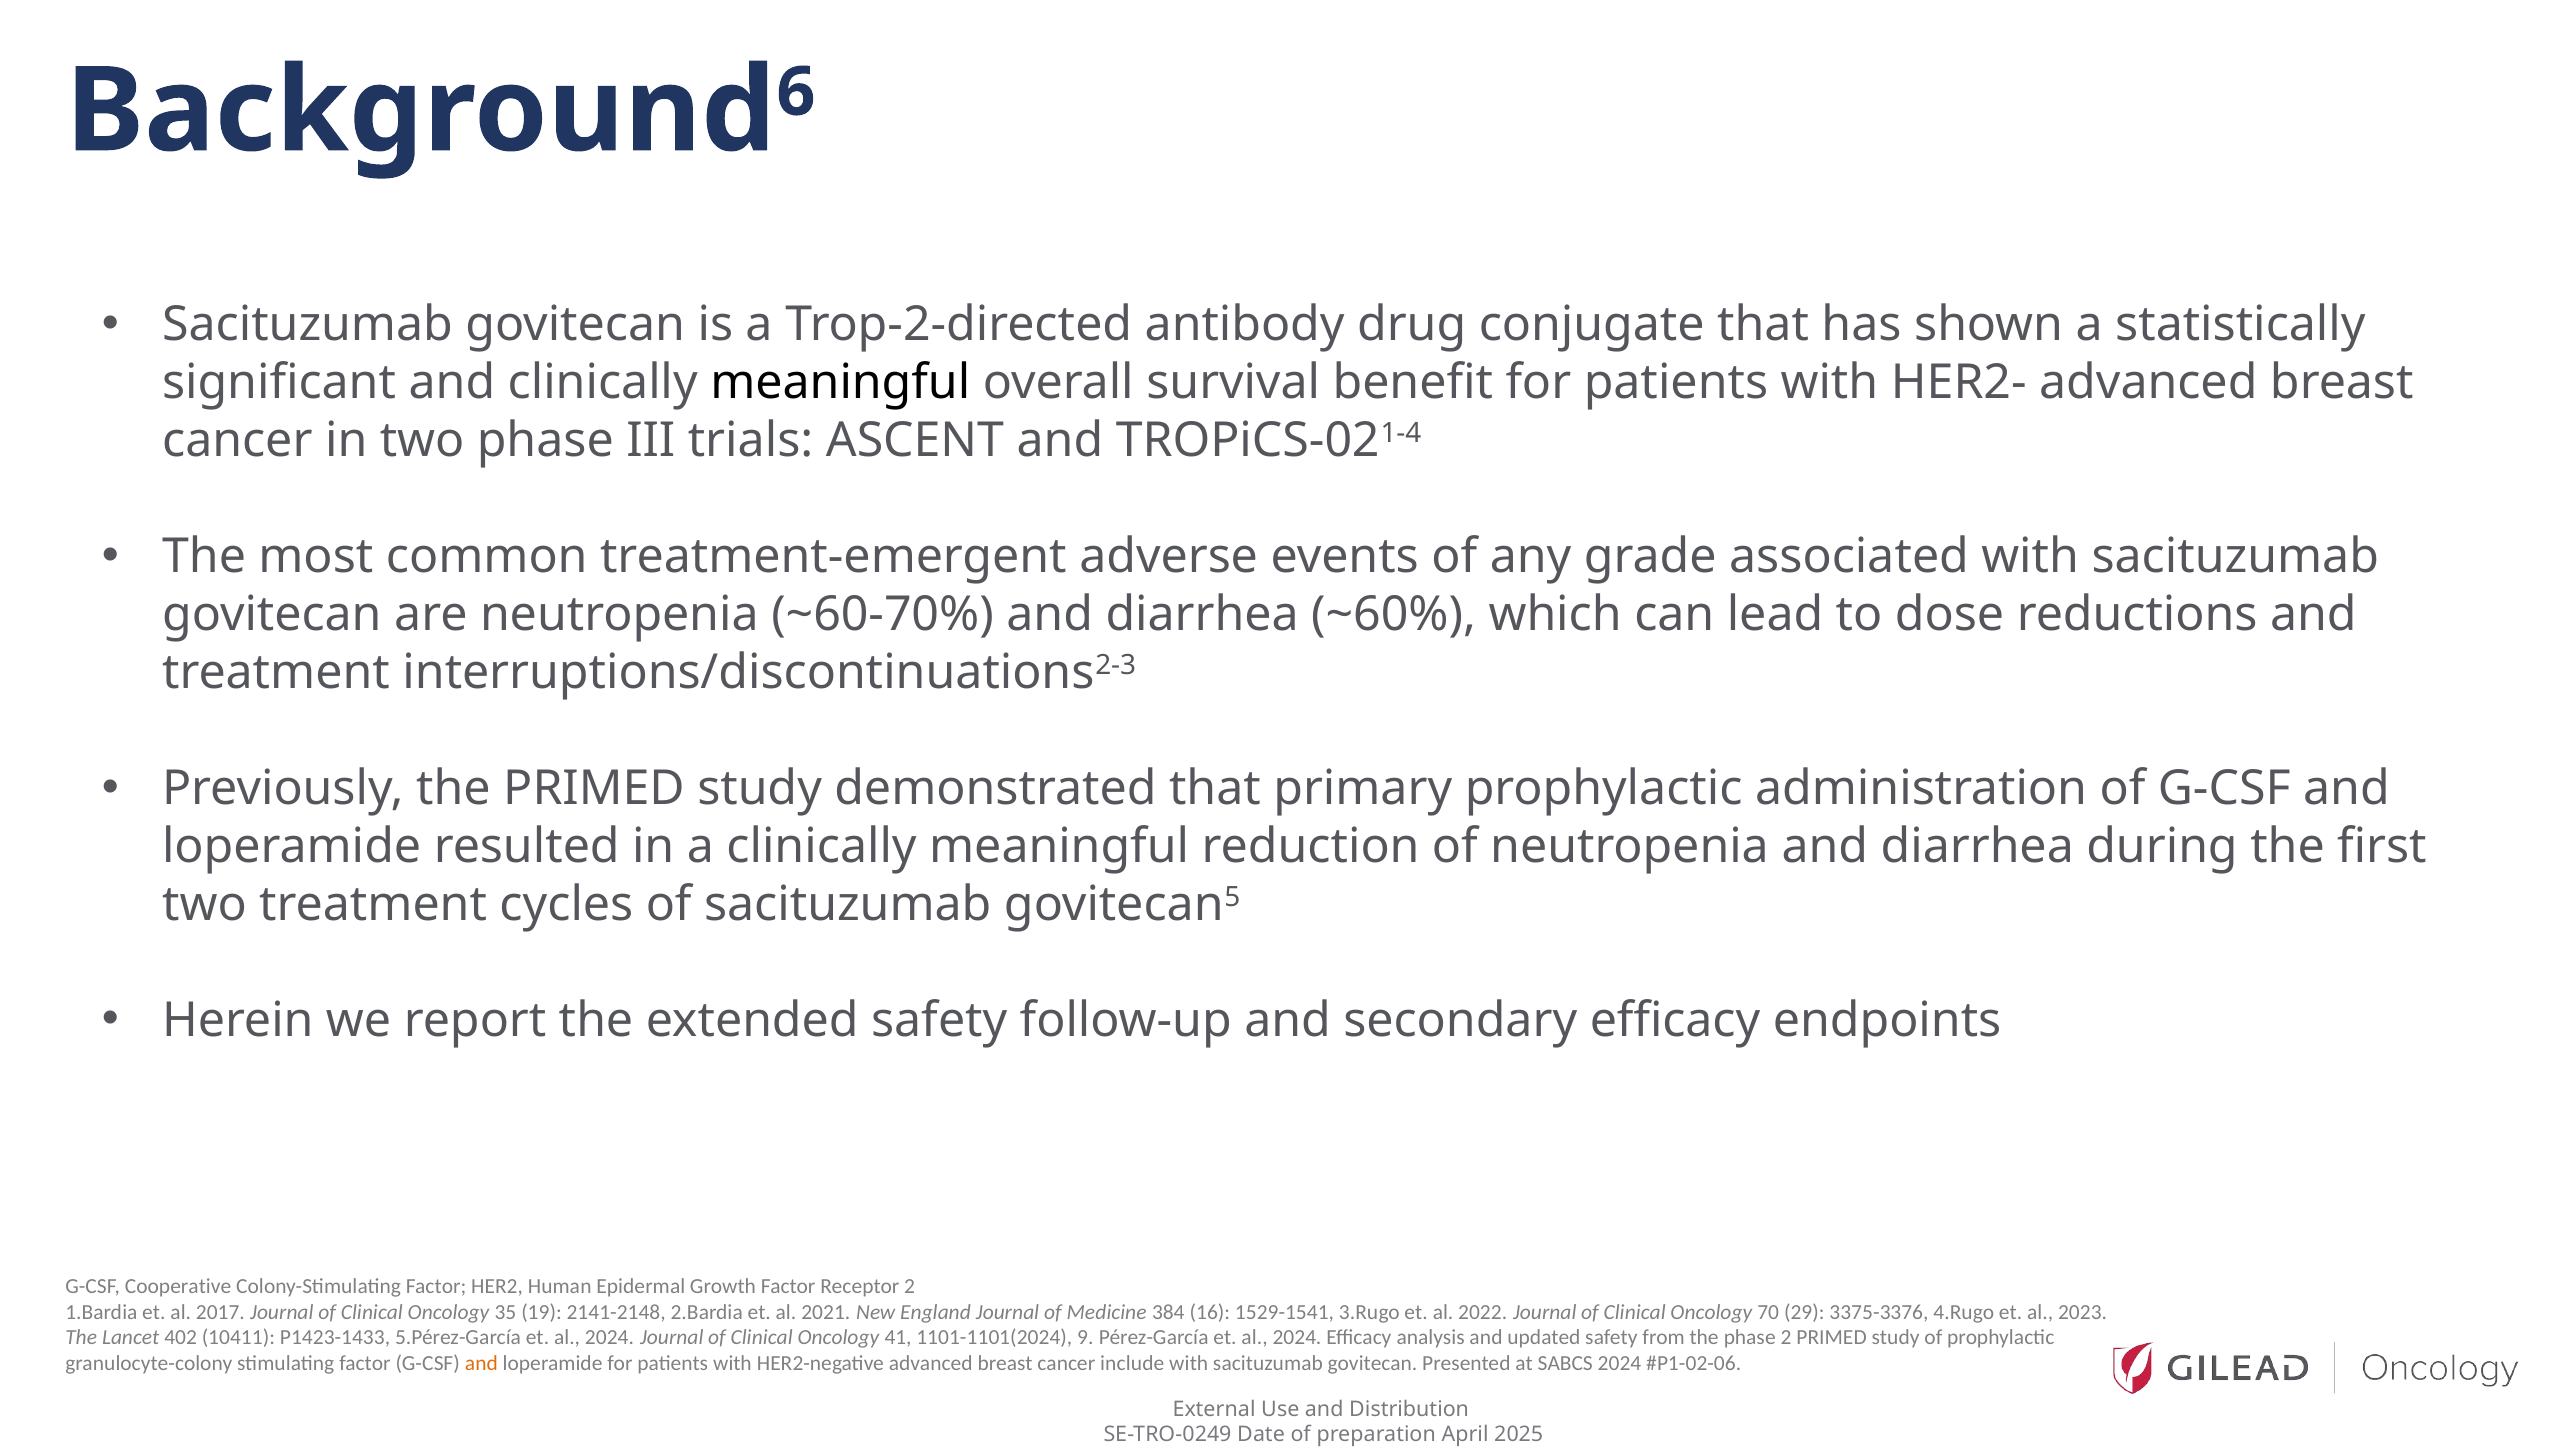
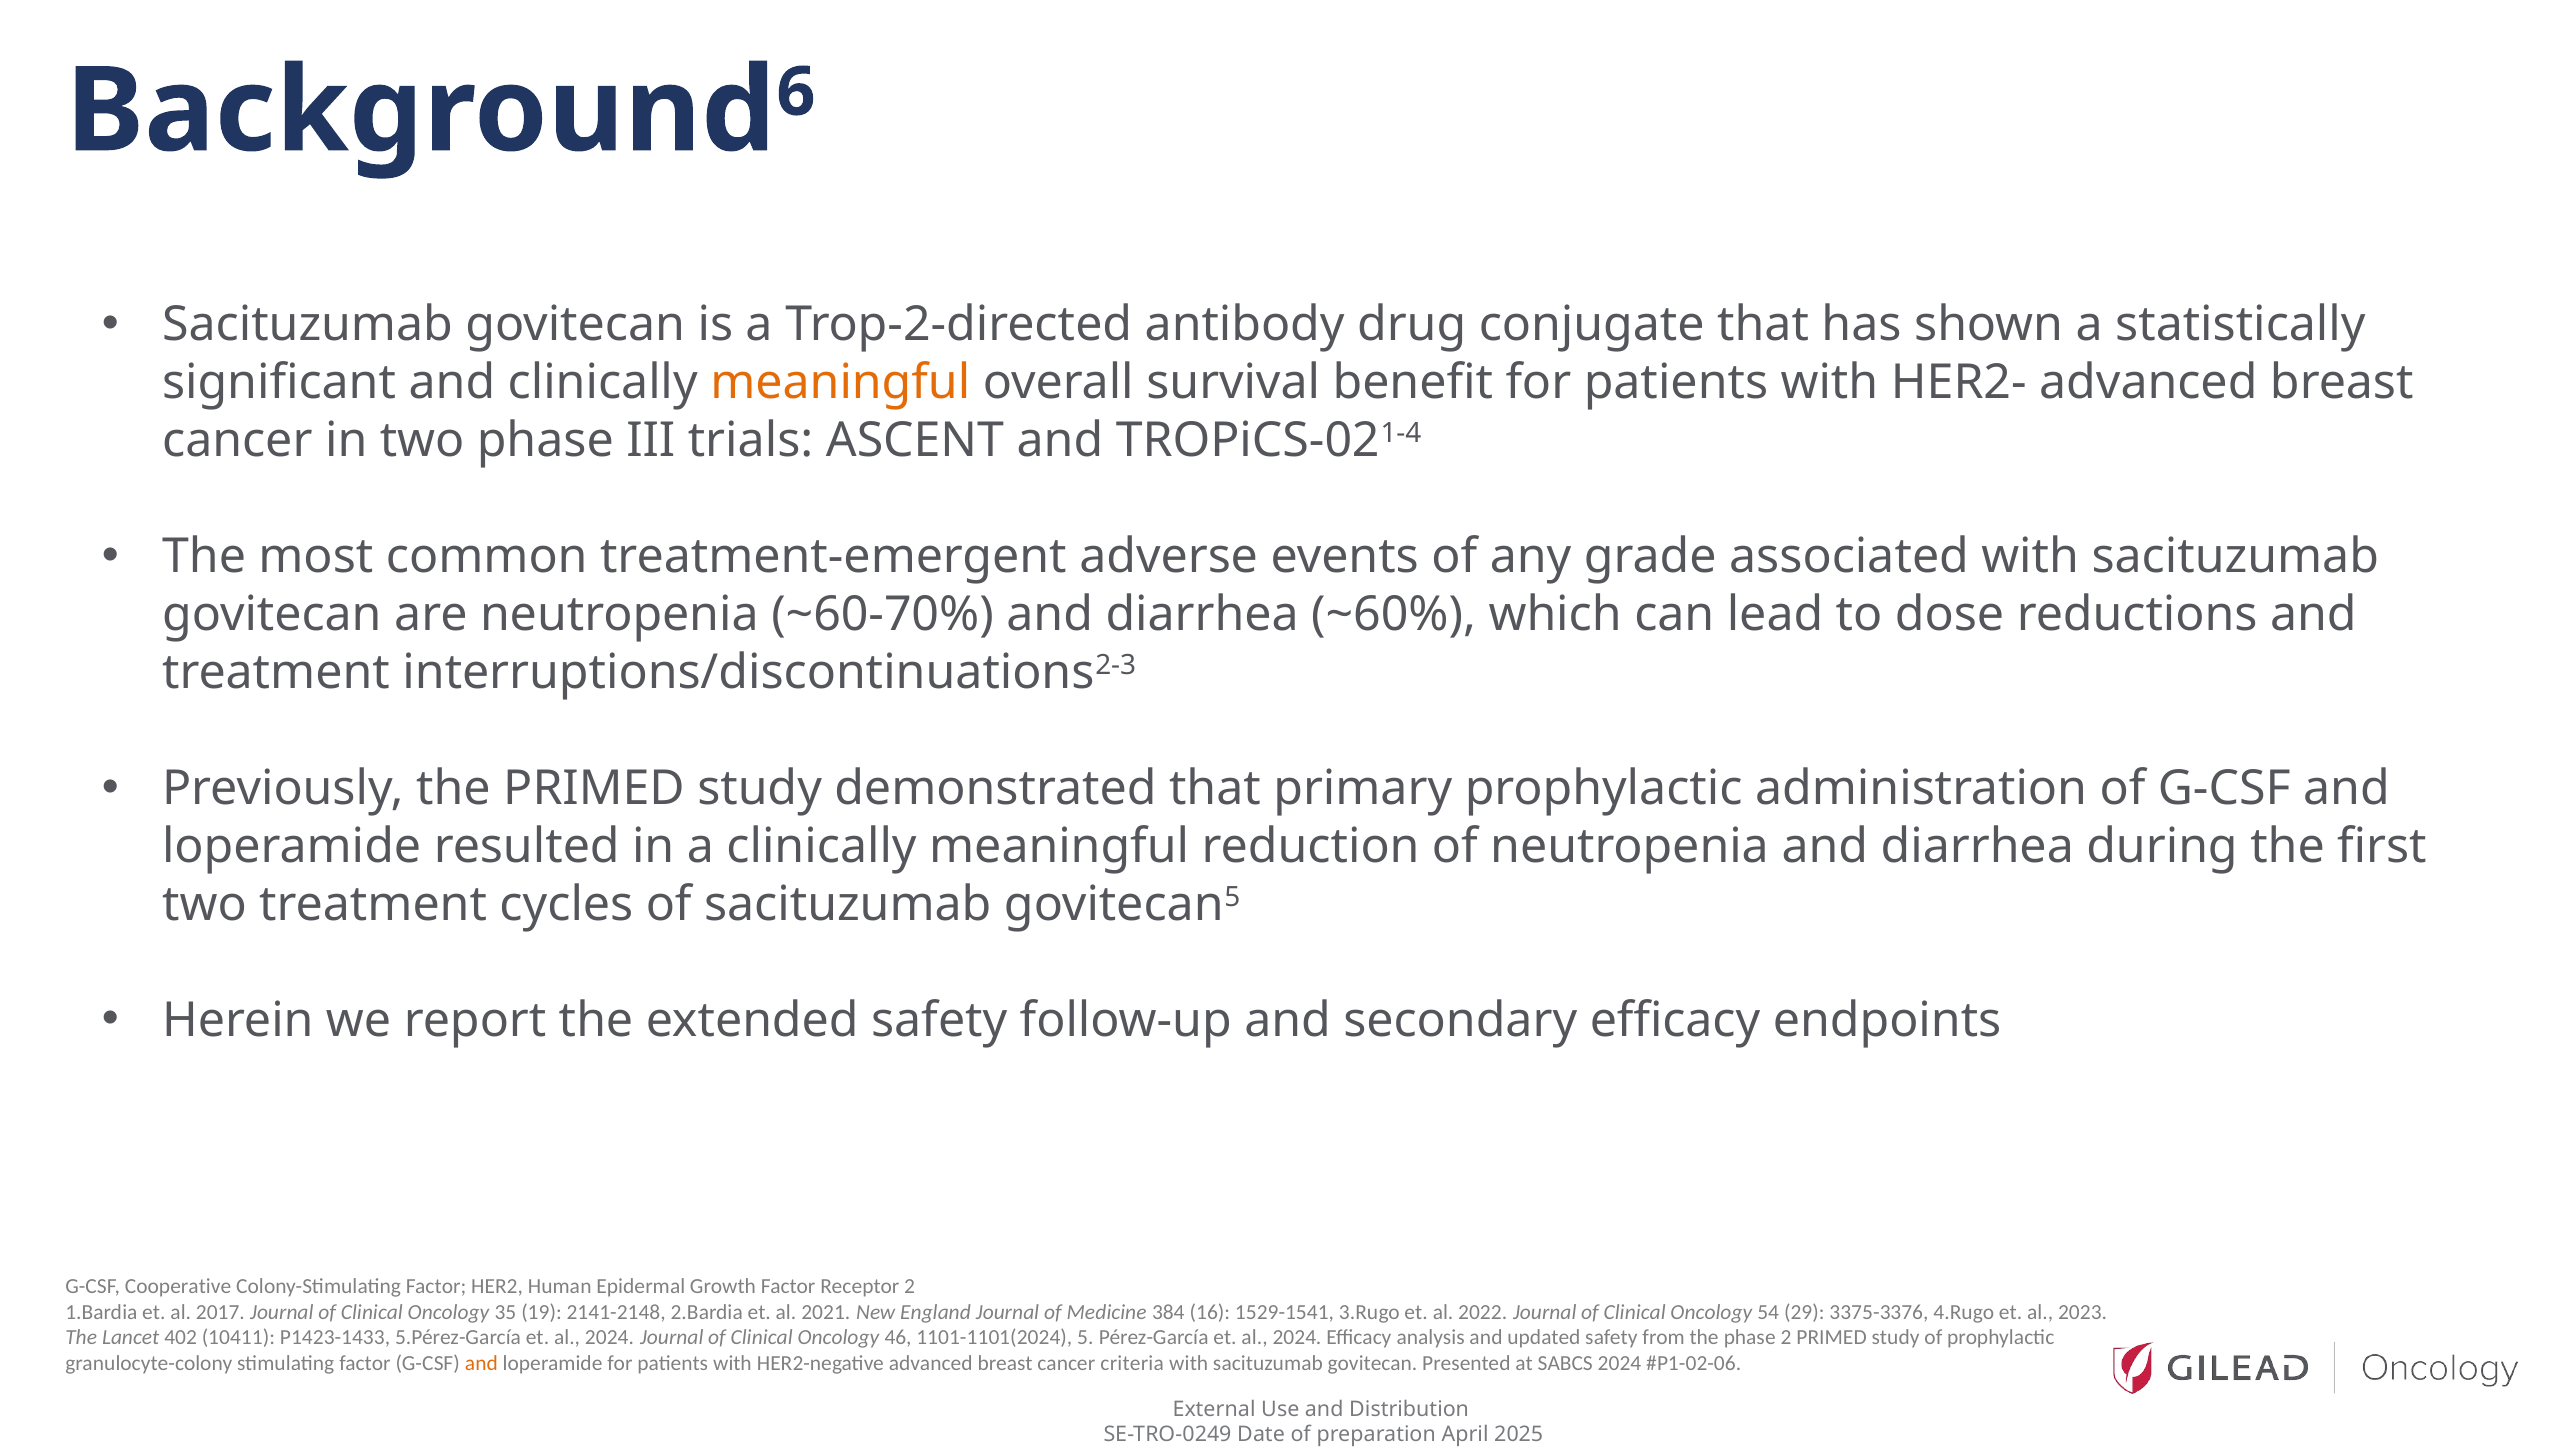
meaningful at (840, 383) colour: black -> orange
70: 70 -> 54
41: 41 -> 46
9: 9 -> 5
include: include -> criteria
